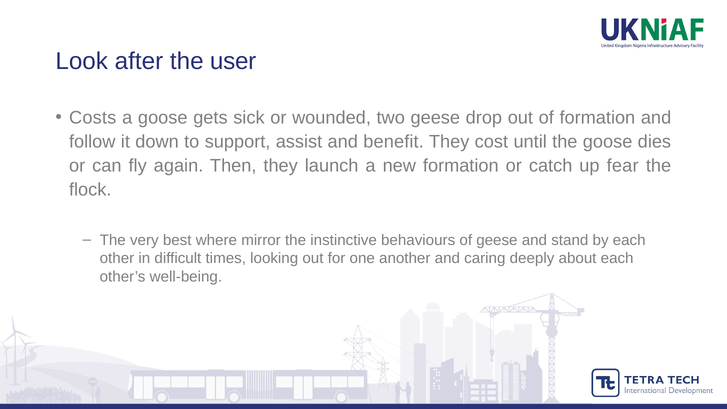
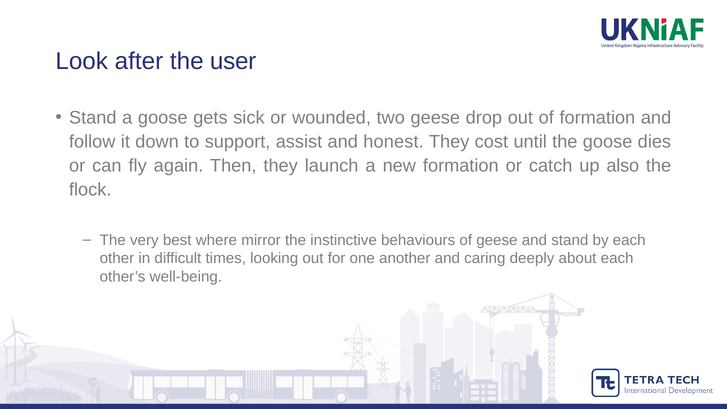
Costs at (93, 118): Costs -> Stand
benefit: benefit -> honest
fear: fear -> also
